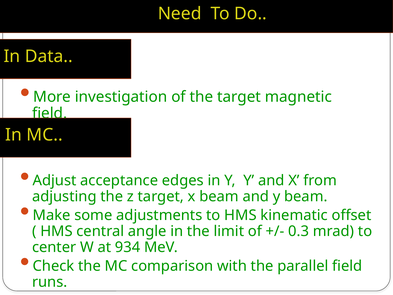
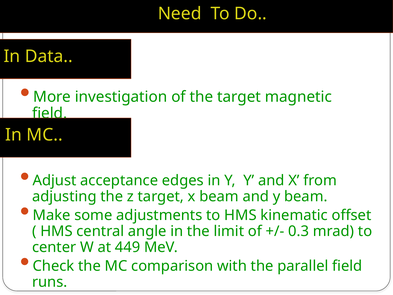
934: 934 -> 449
